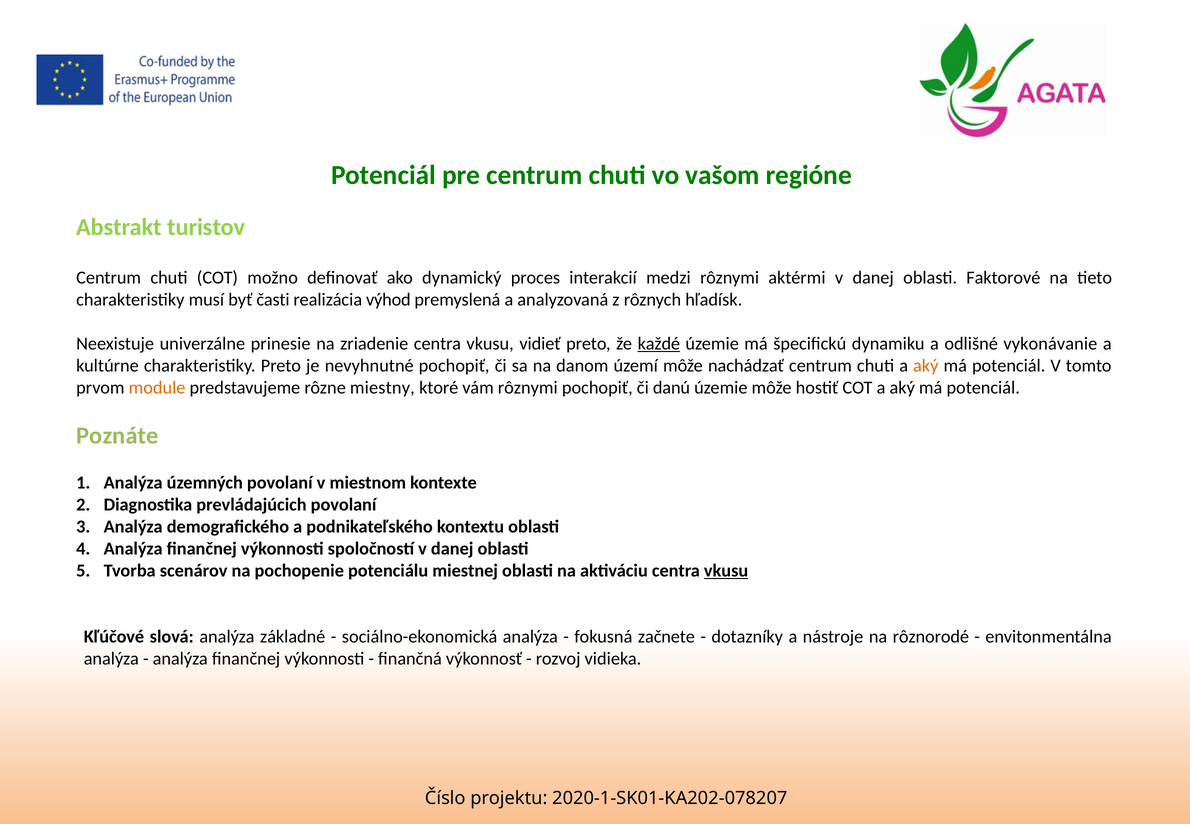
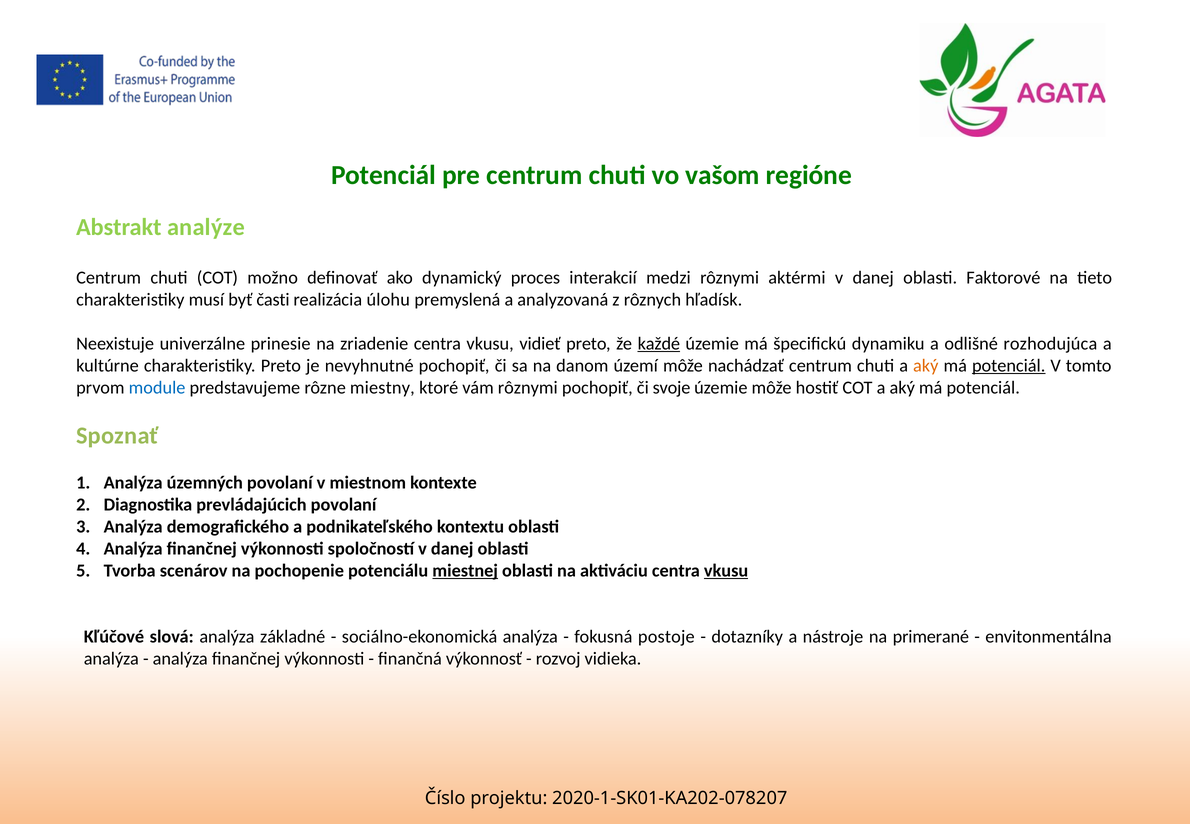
turistov: turistov -> analýze
výhod: výhod -> úlohu
vykonávanie: vykonávanie -> rozhodujúca
potenciál at (1009, 366) underline: none -> present
module colour: orange -> blue
danú: danú -> svoje
Poznáte: Poznáte -> Spoznať
miestnej underline: none -> present
začnete: začnete -> postoje
rôznorodé: rôznorodé -> primerané
